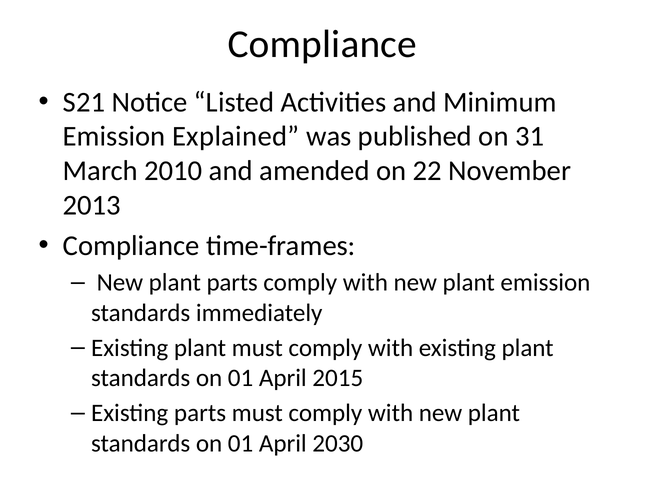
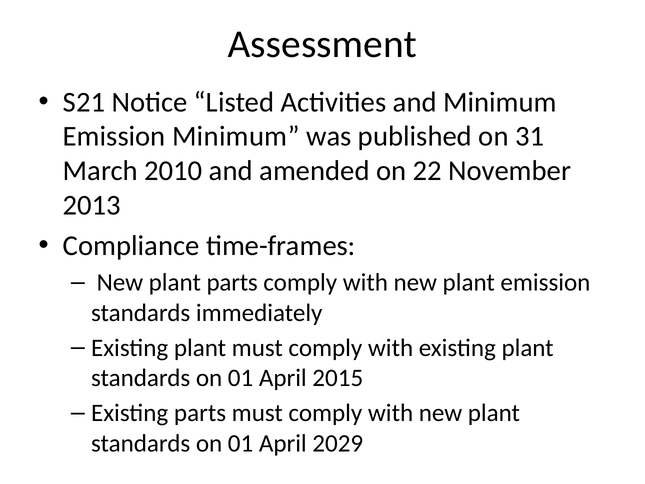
Compliance at (322, 44): Compliance -> Assessment
Emission Explained: Explained -> Minimum
2030: 2030 -> 2029
